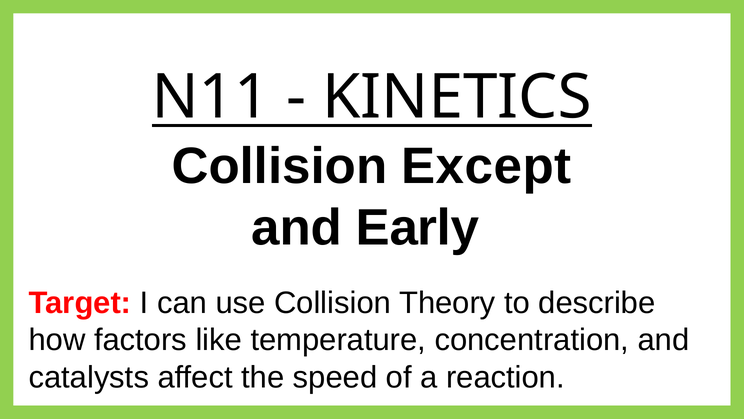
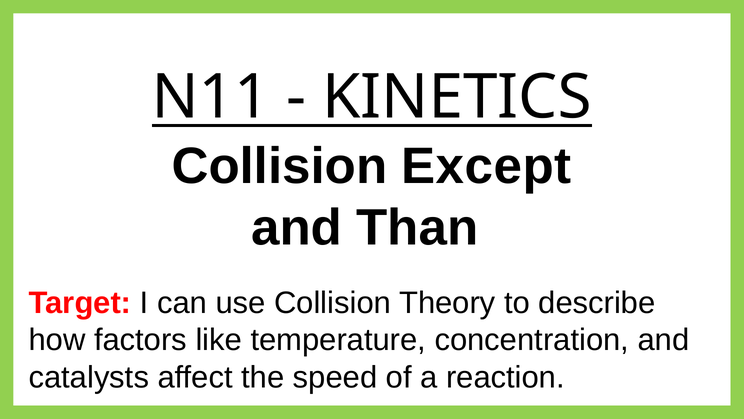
Early: Early -> Than
